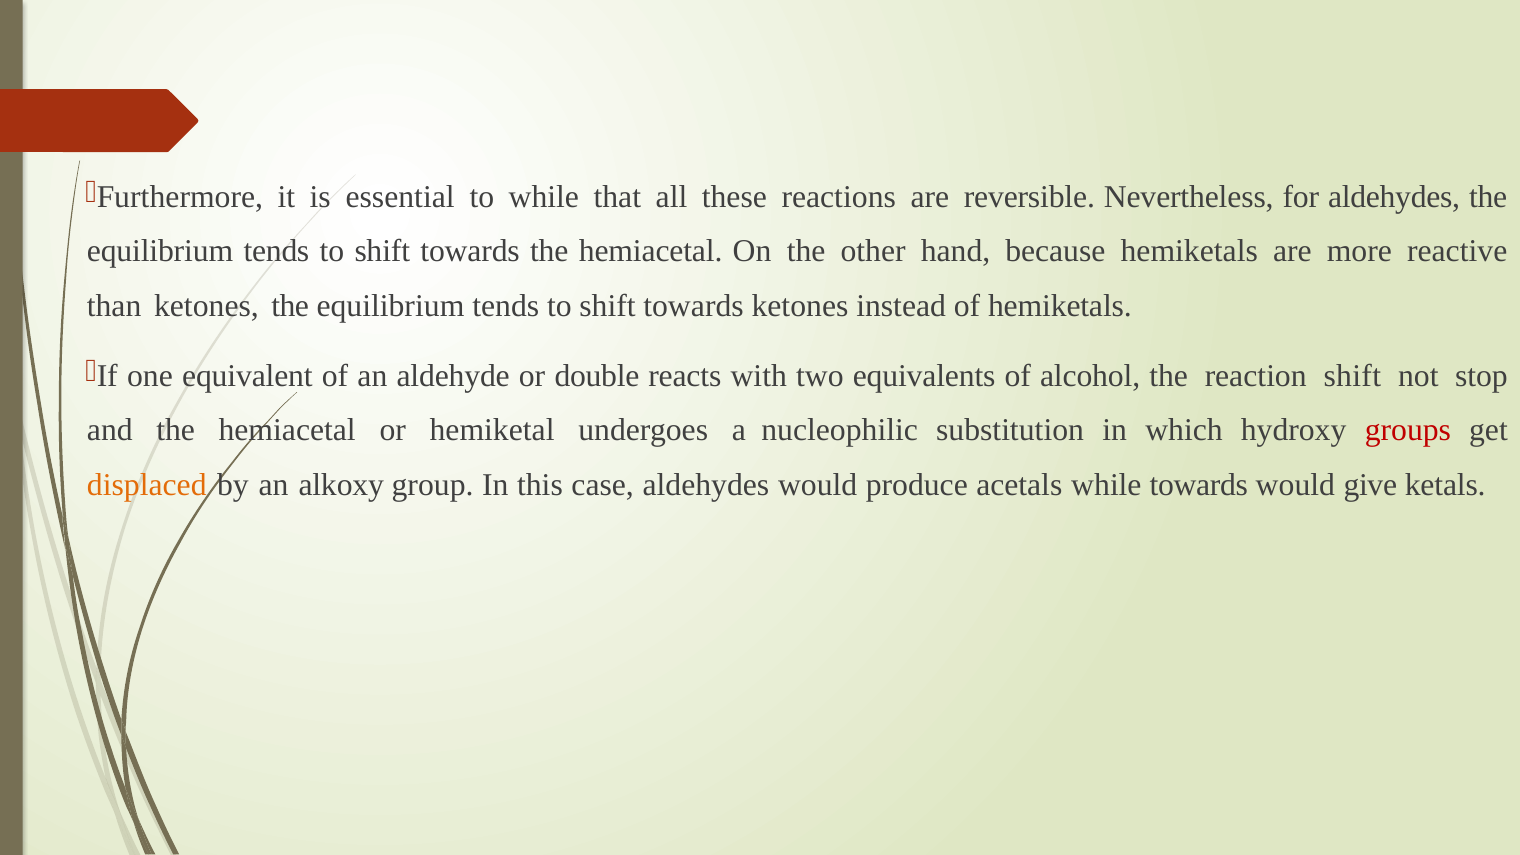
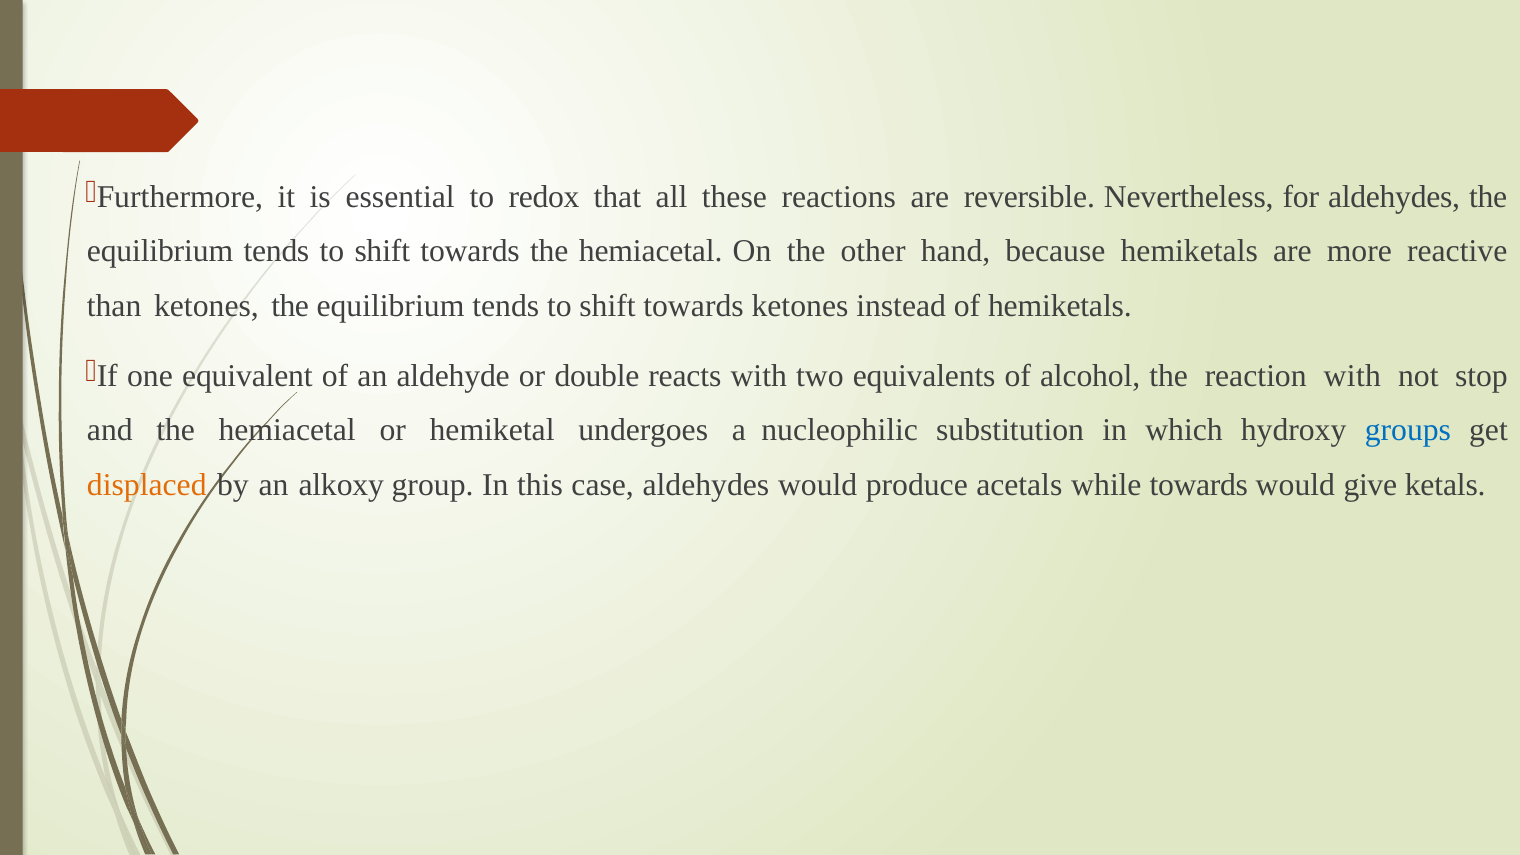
to while: while -> redox
reaction shift: shift -> with
groups colour: red -> blue
